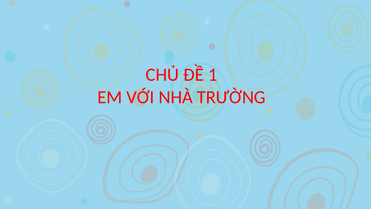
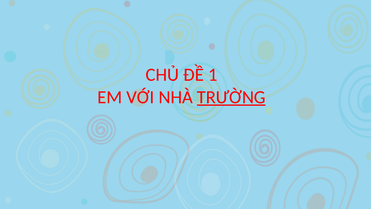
TRƯỜNG underline: none -> present
